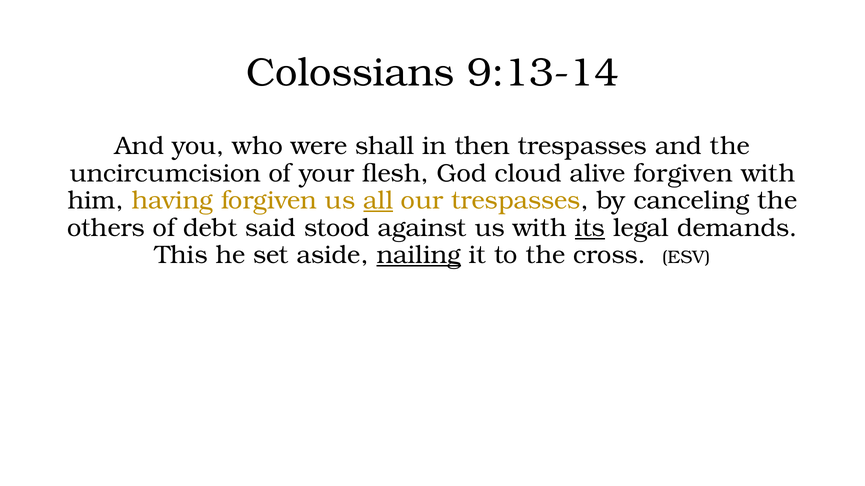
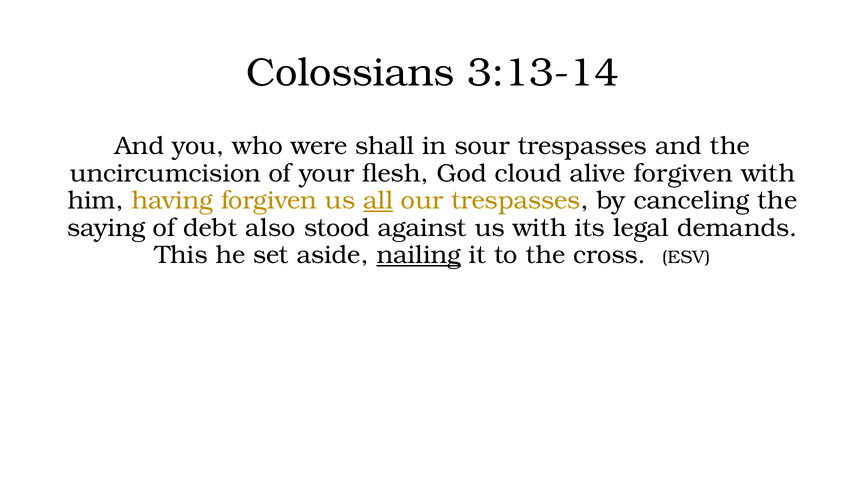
9:13-14: 9:13-14 -> 3:13-14
then: then -> sour
others: others -> saying
said: said -> also
its underline: present -> none
